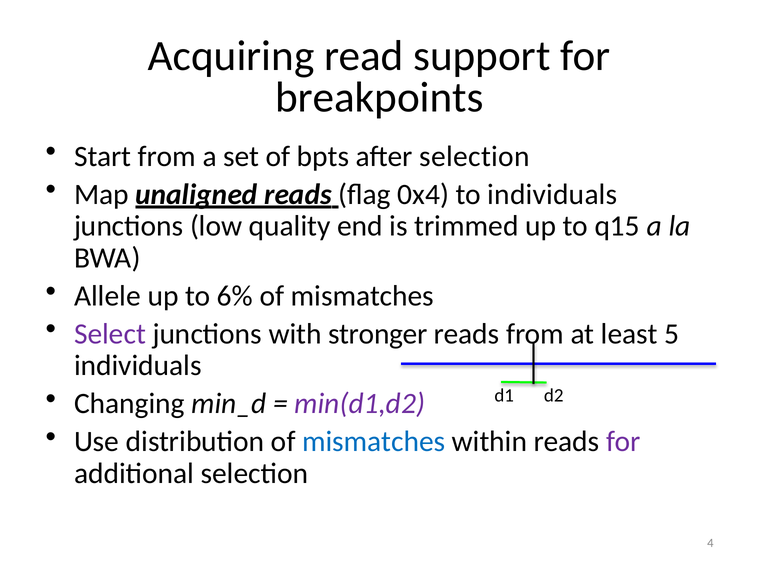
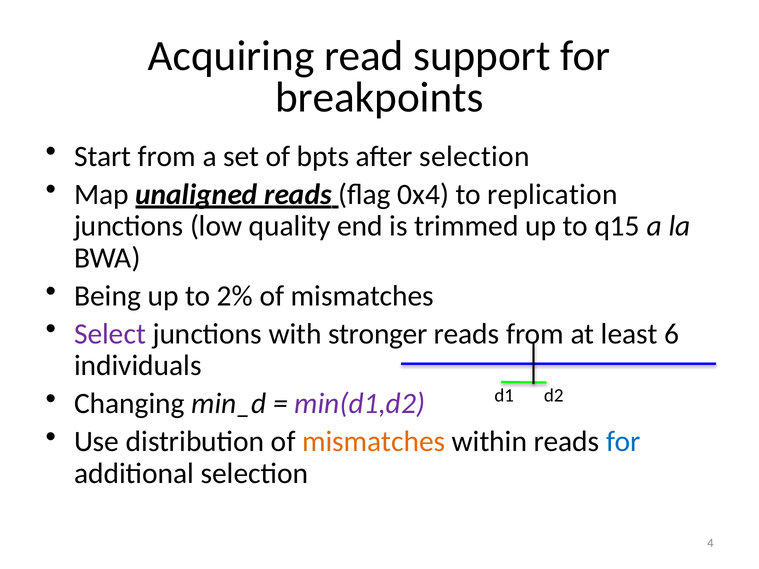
to individuals: individuals -> replication
Allele: Allele -> Being
6%: 6% -> 2%
5: 5 -> 6
mismatches at (374, 442) colour: blue -> orange
for at (623, 442) colour: purple -> blue
